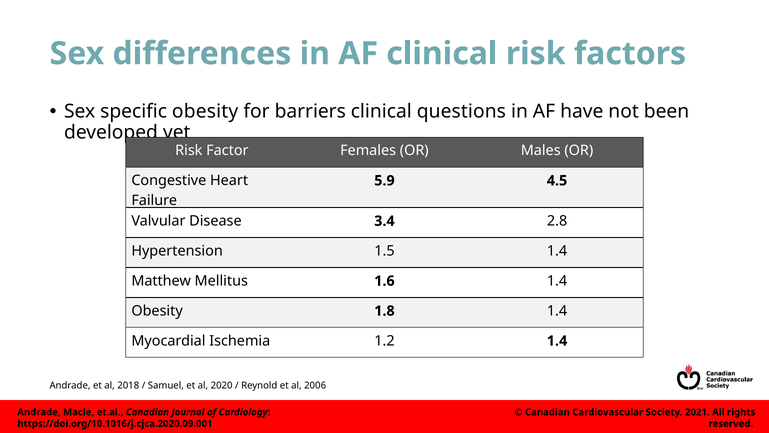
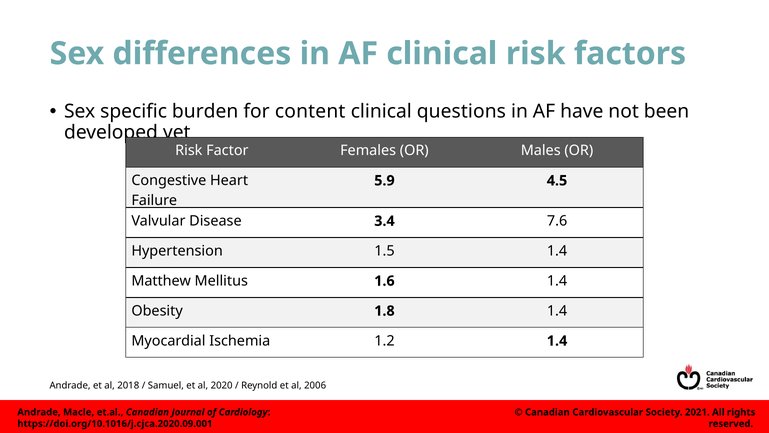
specific obesity: obesity -> burden
barriers: barriers -> content
2.8: 2.8 -> 7.6
